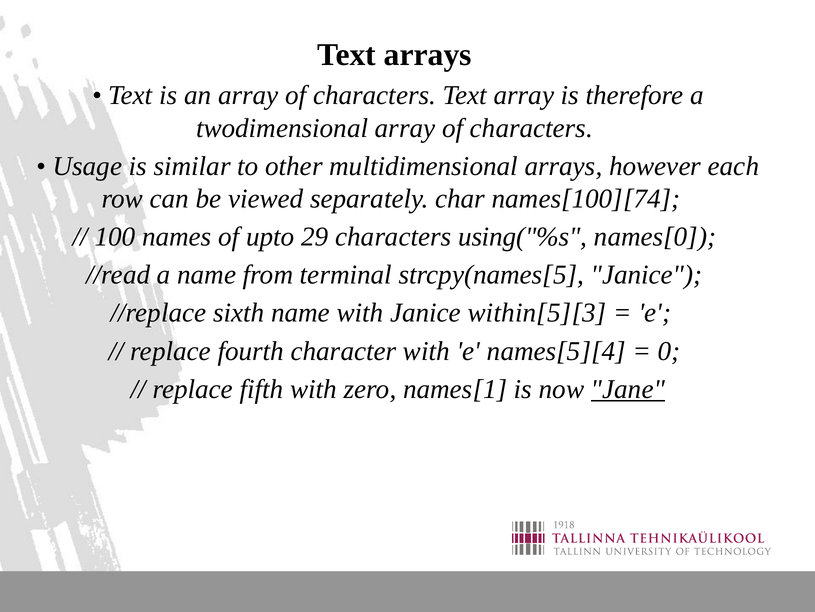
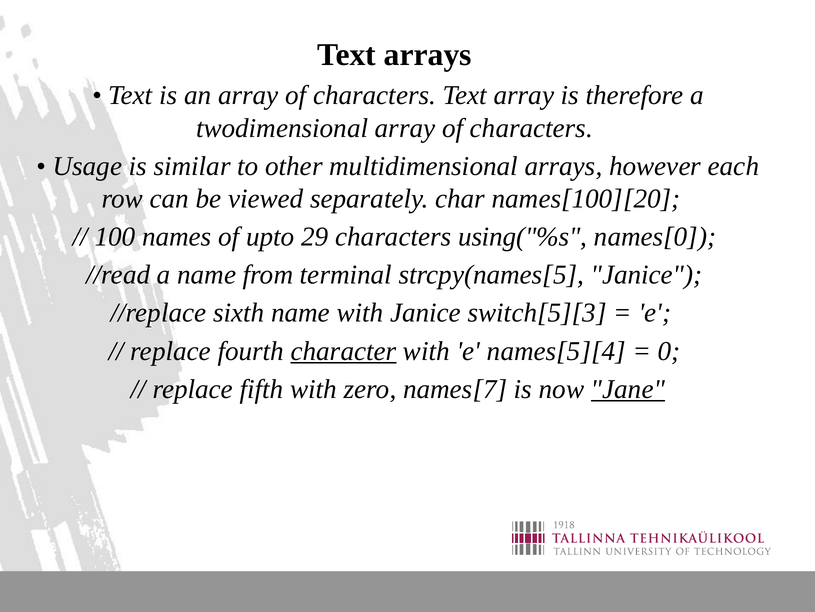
names[100][74: names[100][74 -> names[100][20
within[5][3: within[5][3 -> switch[5][3
character underline: none -> present
names[1: names[1 -> names[7
